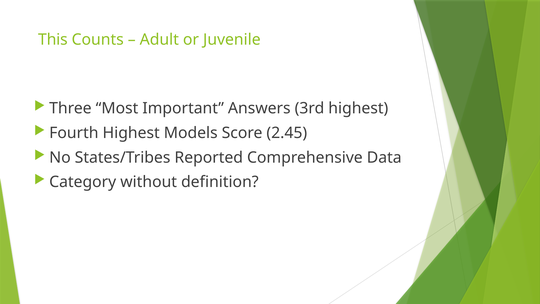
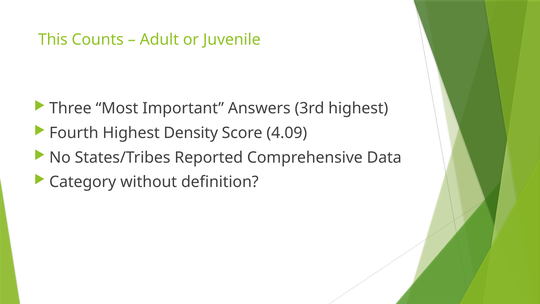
Models: Models -> Density
2.45: 2.45 -> 4.09
